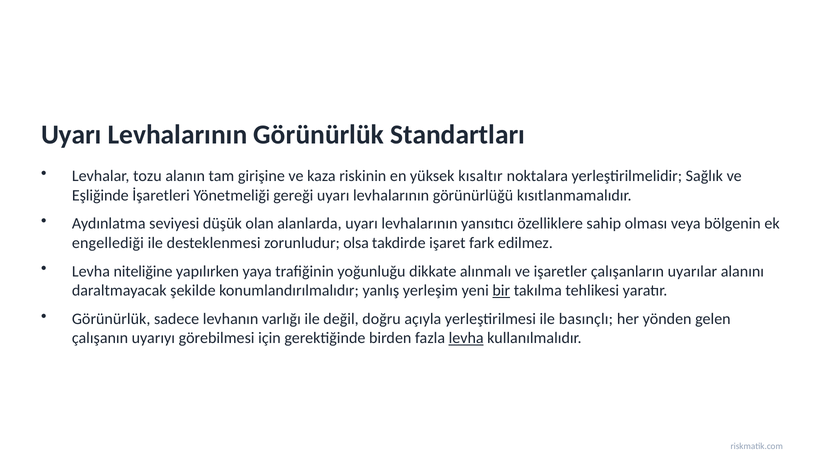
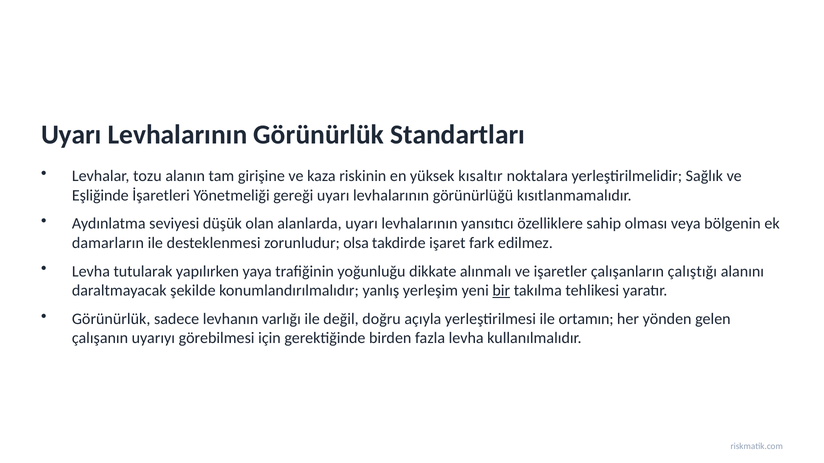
engellediği: engellediği -> damarların
niteliğine: niteliğine -> tutularak
uyarılar: uyarılar -> çalıştığı
basınçlı: basınçlı -> ortamın
levha at (466, 339) underline: present -> none
